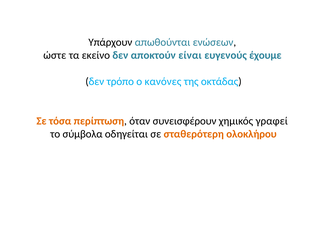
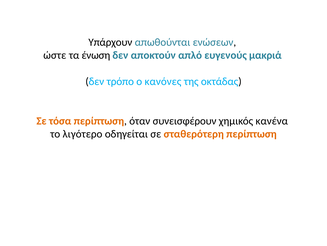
εκείνο: εκείνο -> ένωση
είναι: είναι -> απλό
έχουμε: έχουμε -> μακριά
γραφεί: γραφεί -> κανένα
σύμβολα: σύμβολα -> λιγότερο
σταθερότερη ολοκλήρου: ολοκλήρου -> περίπτωση
